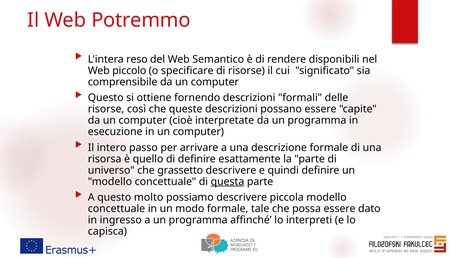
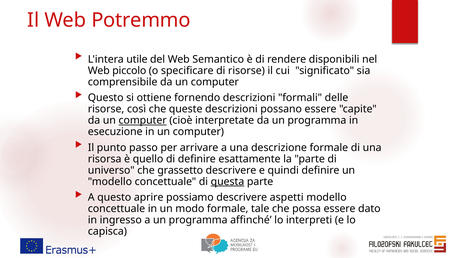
reso: reso -> utile
computer at (143, 120) underline: none -> present
intero: intero -> punto
molto: molto -> aprire
piccola: piccola -> aspetti
